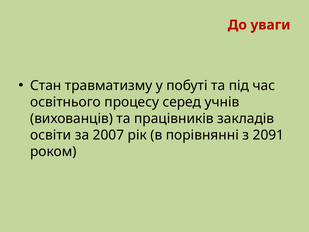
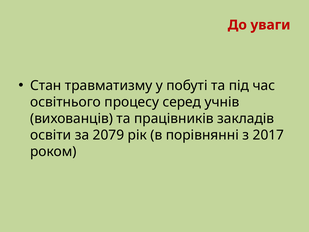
2007: 2007 -> 2079
2091: 2091 -> 2017
